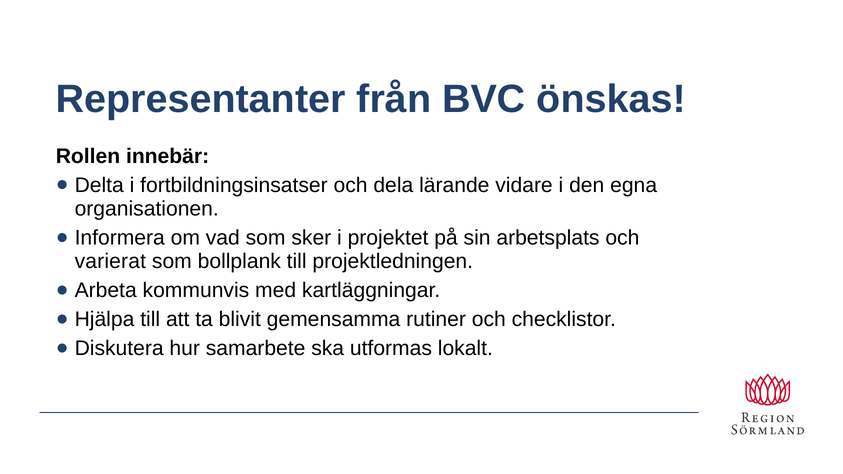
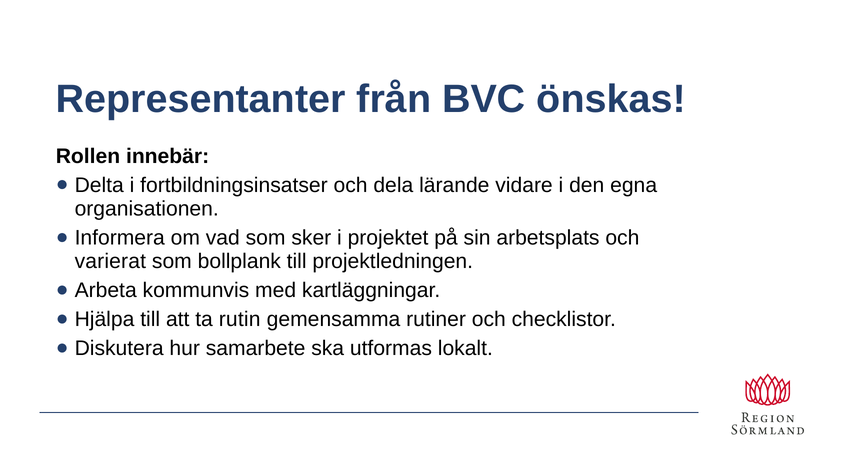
blivit: blivit -> rutin
